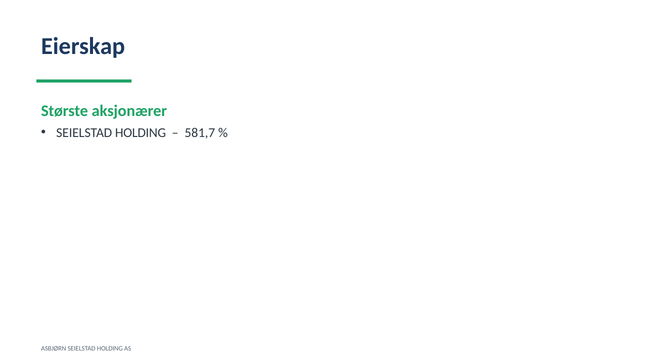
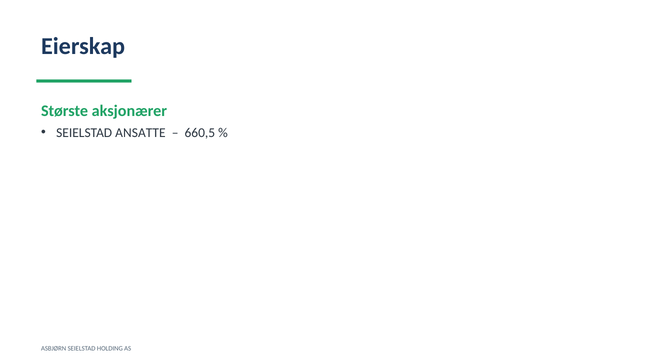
HOLDING at (141, 133): HOLDING -> ANSATTE
581,7: 581,7 -> 660,5
